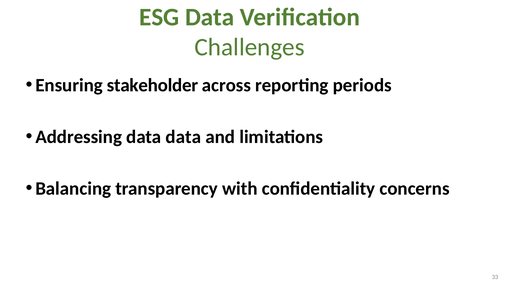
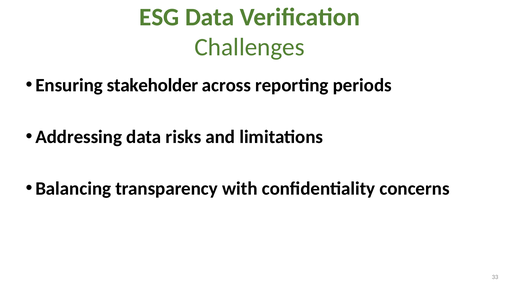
data data: data -> risks
